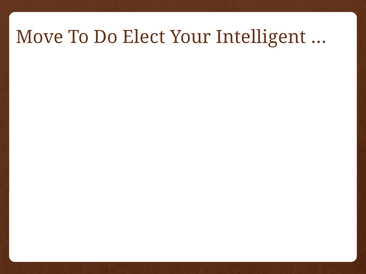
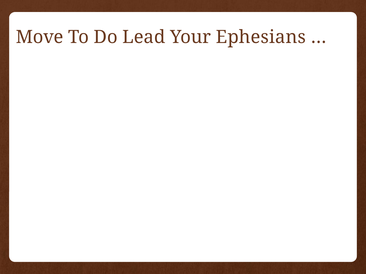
Elect: Elect -> Lead
Intelligent: Intelligent -> Ephesians
